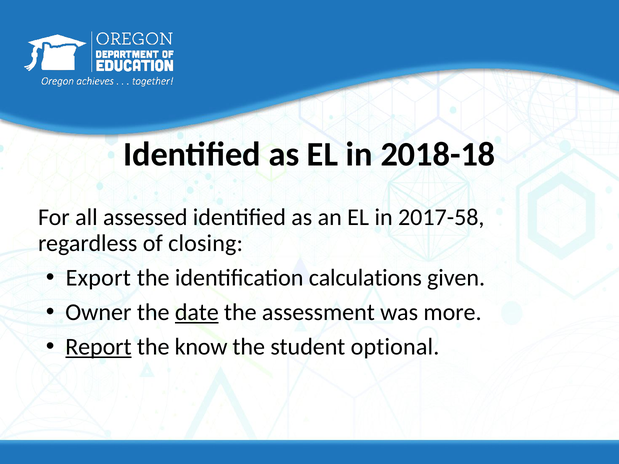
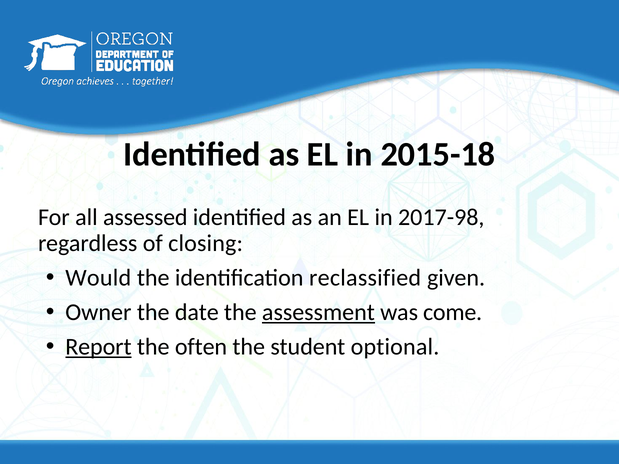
2018-18: 2018-18 -> 2015-18
2017-58: 2017-58 -> 2017-98
Export: Export -> Would
calculations: calculations -> reclassified
date underline: present -> none
assessment underline: none -> present
more: more -> come
know: know -> often
